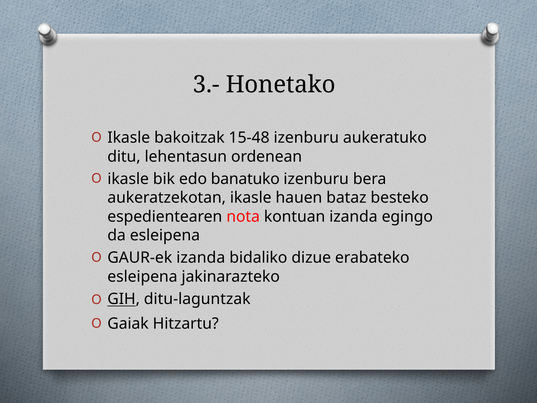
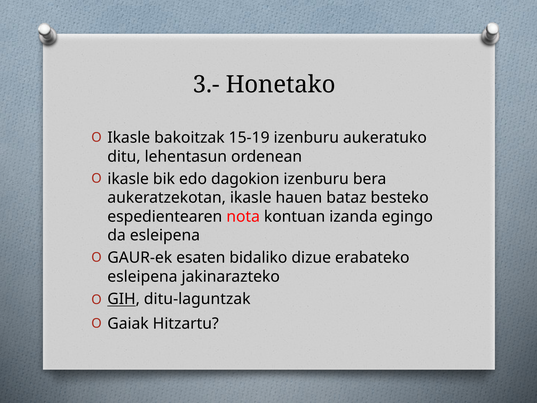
15-48: 15-48 -> 15-19
banatuko: banatuko -> dagokion
GAUR-ek izanda: izanda -> esaten
